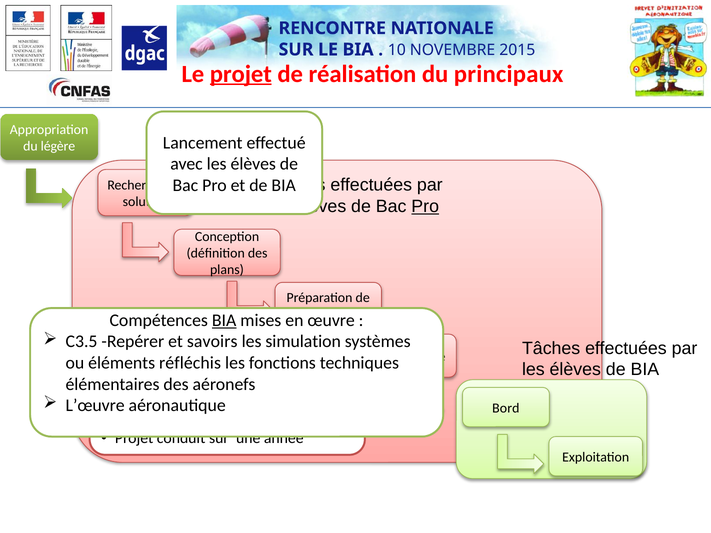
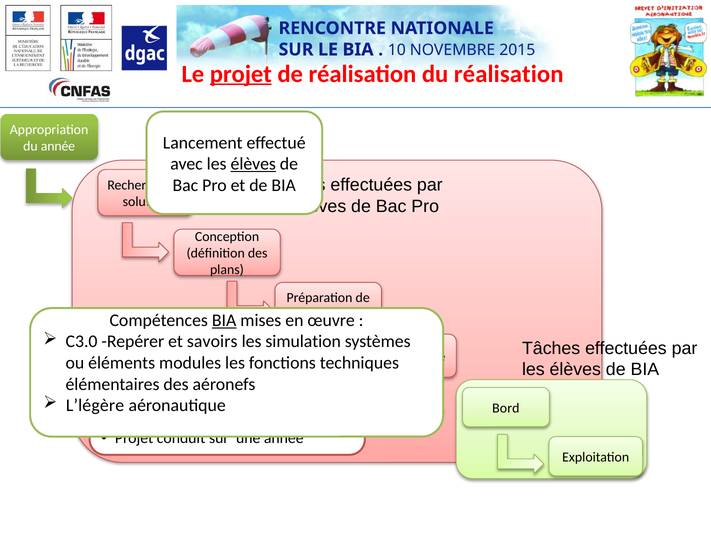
du principaux: principaux -> réalisation
du légère: légère -> année
élèves at (253, 164) underline: none -> present
Pro at (425, 206) underline: present -> none
C3.5: C3.5 -> C3.0
éléments réfléchis: réfléchis -> modules
L’œuvre: L’œuvre -> L’légère
